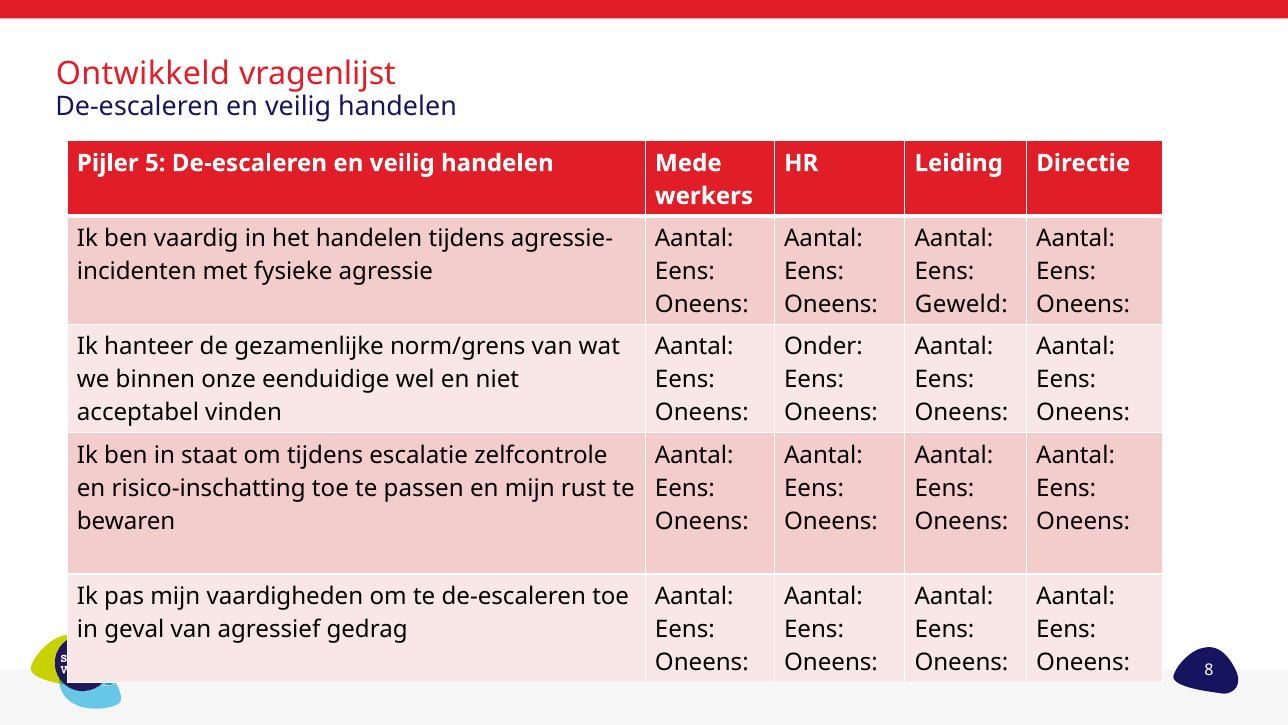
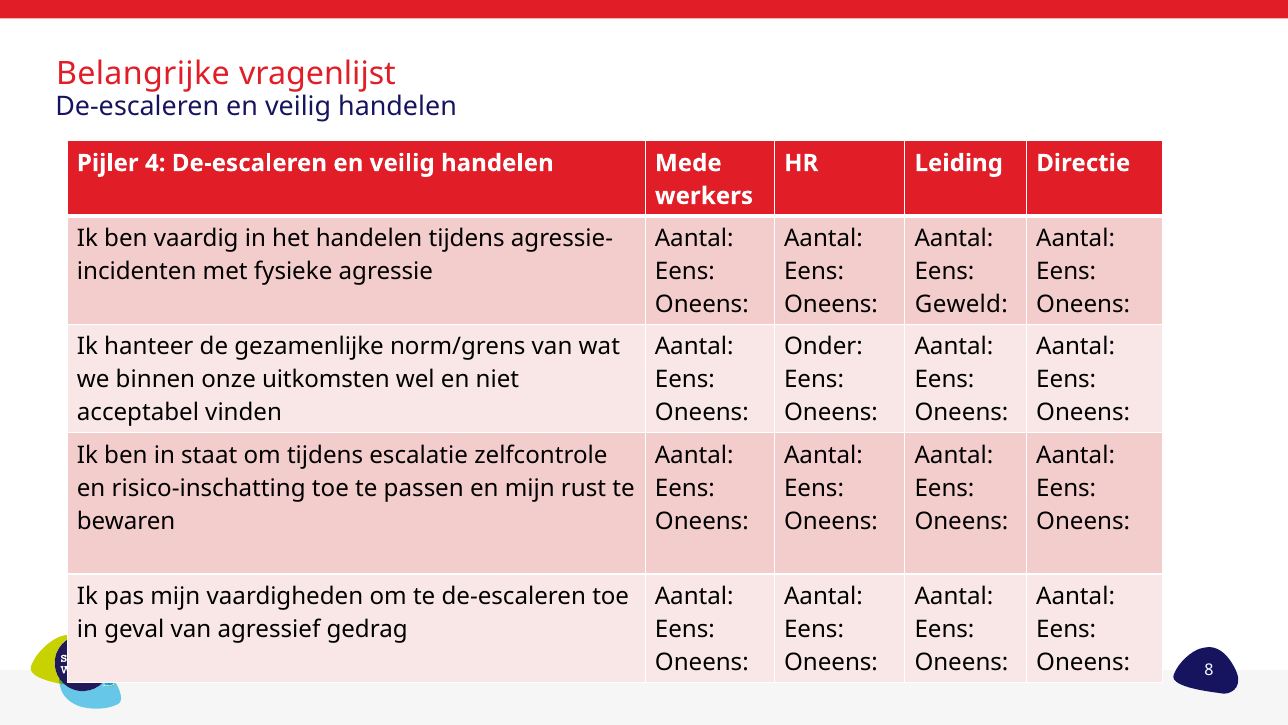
Ontwikkeld: Ontwikkeld -> Belangrijke
5: 5 -> 4
eenduidige: eenduidige -> uitkomsten
